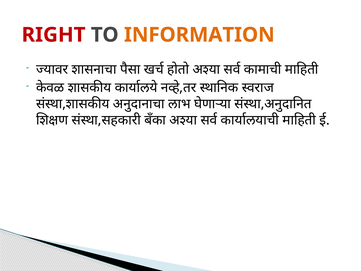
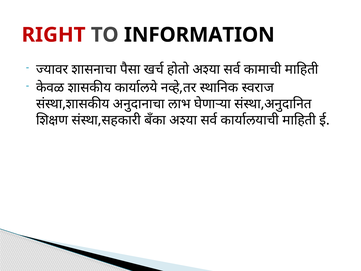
INFORMATION colour: orange -> black
